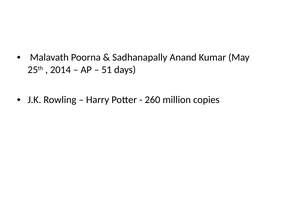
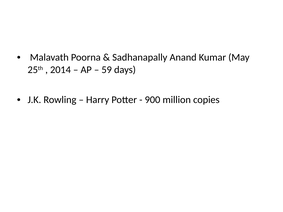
51: 51 -> 59
260: 260 -> 900
